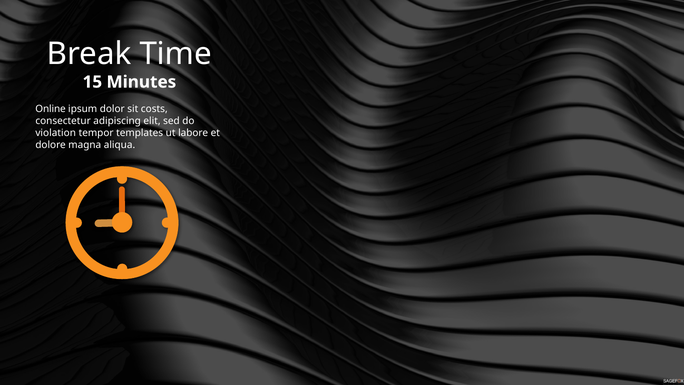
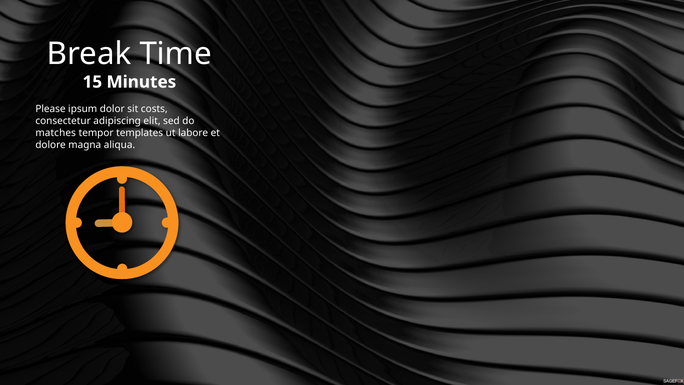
Online: Online -> Please
violation: violation -> matches
